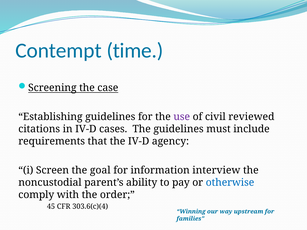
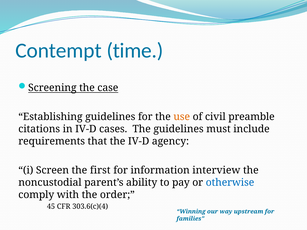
use colour: purple -> orange
reviewed: reviewed -> preamble
goal: goal -> first
